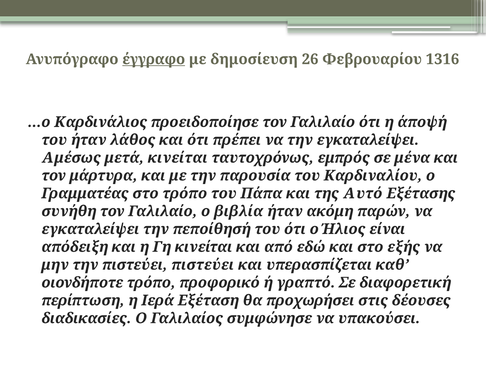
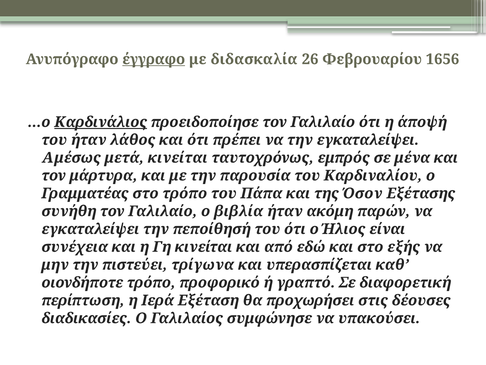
δημοσίευση: δημοσίευση -> διδασκαλία
1316: 1316 -> 1656
Καρδινάλιος underline: none -> present
Αυτό: Αυτό -> Όσον
απόδειξη: απόδειξη -> συνέχεια
πιστεύει πιστεύει: πιστεύει -> τρίγωνα
